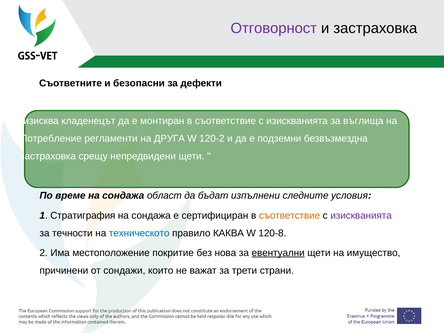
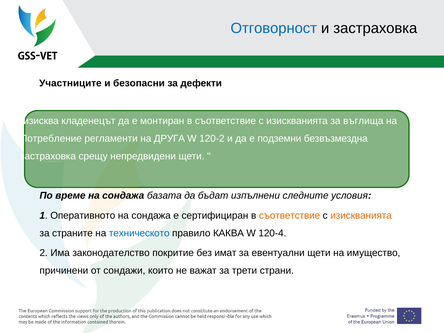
Отговорност colour: purple -> blue
Съответните: Съответните -> Участниците
област: област -> базата
Стратиграфия: Стратиграфия -> Оперативното
изискванията at (361, 215) colour: purple -> orange
течности: течности -> страните
120-8: 120-8 -> 120-4
местоположение: местоположение -> законодателство
нова: нова -> имат
евентуални underline: present -> none
